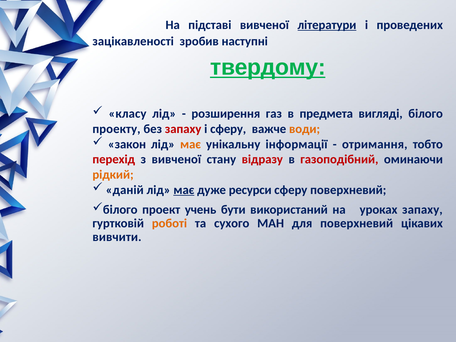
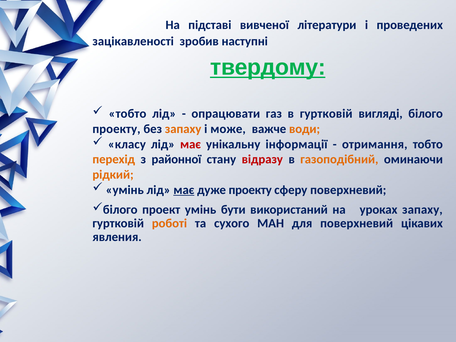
літератури underline: present -> none
класу at (127, 114): класу -> тобто
розширення: розширення -> опрацювати
в предмета: предмета -> гуртковій
запаху at (183, 129) colour: red -> orange
і сферу: сферу -> може
закон: закон -> класу
має at (191, 144) colour: orange -> red
перехід colour: red -> orange
з вивченої: вивченої -> районної
газоподібний colour: red -> orange
даній at (125, 190): даній -> умінь
дуже ресурси: ресурси -> проекту
проект учень: учень -> умінь
вивчити: вивчити -> явления
